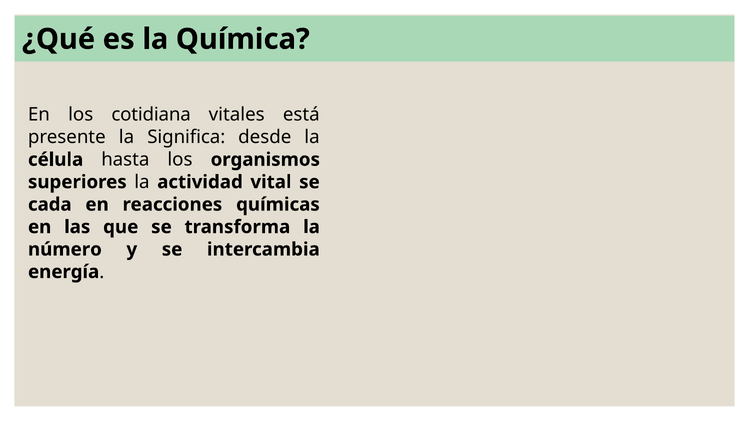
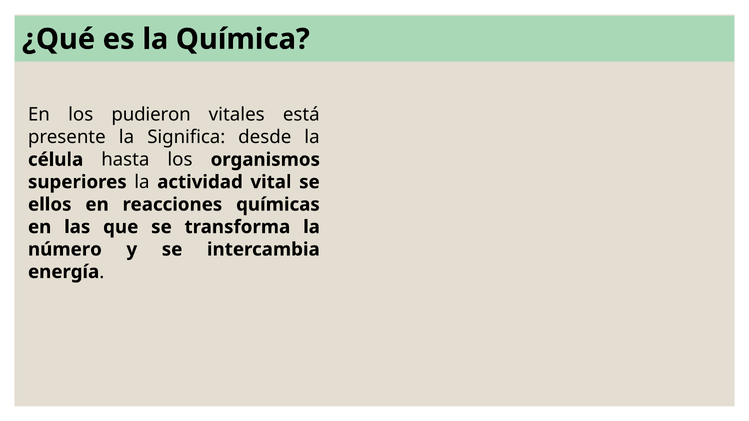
cotidiana: cotidiana -> pudieron
cada: cada -> ellos
